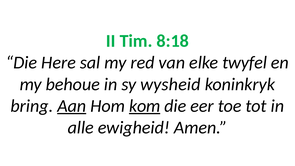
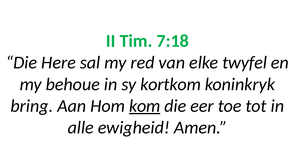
8:18: 8:18 -> 7:18
wysheid: wysheid -> kortkom
Aan underline: present -> none
